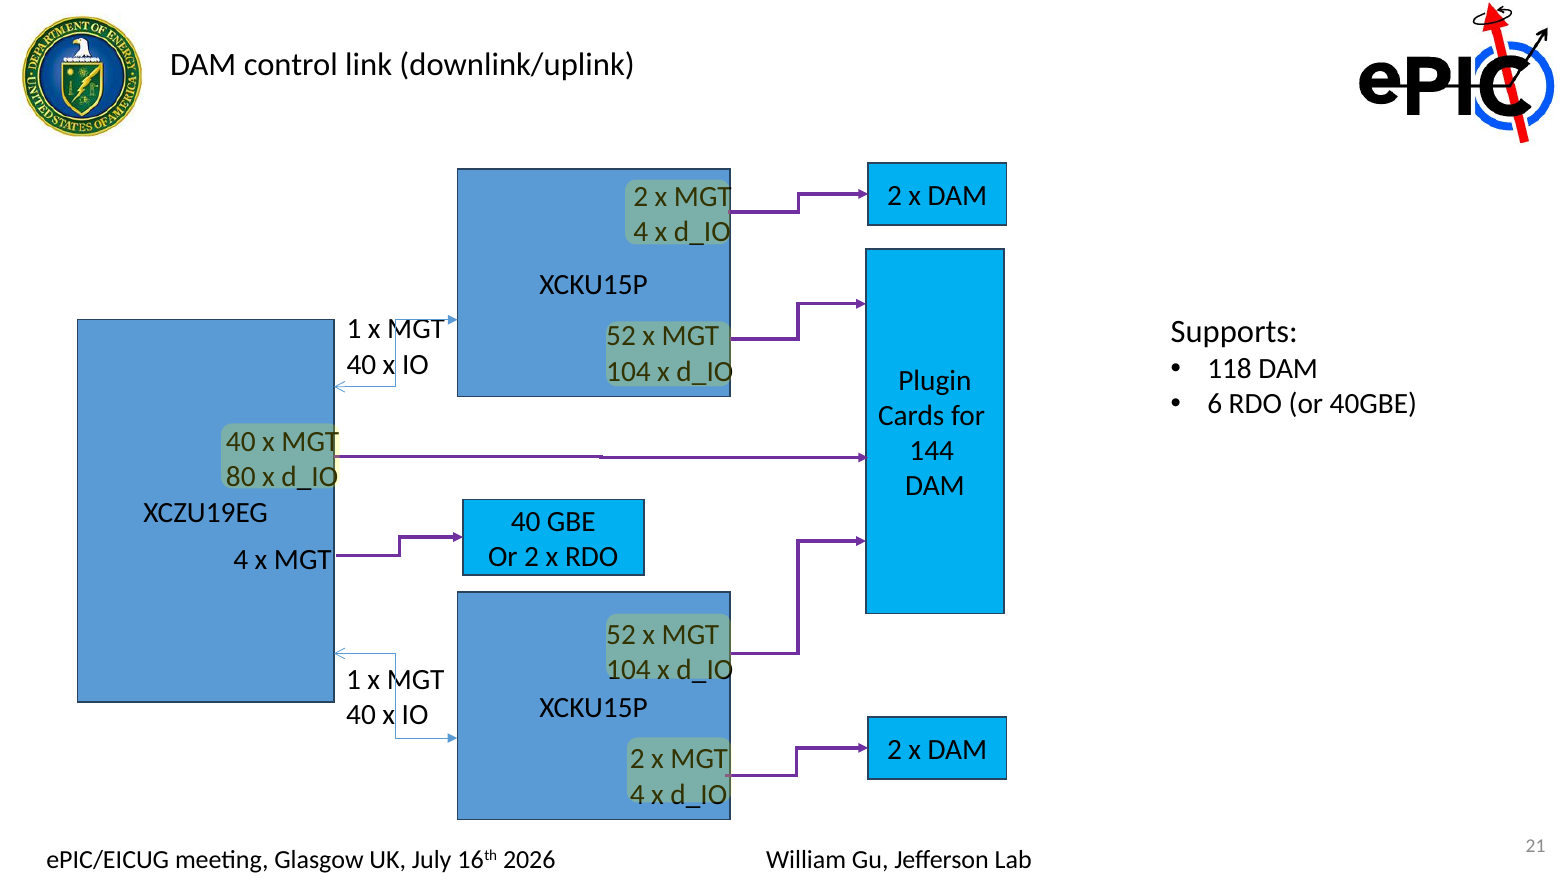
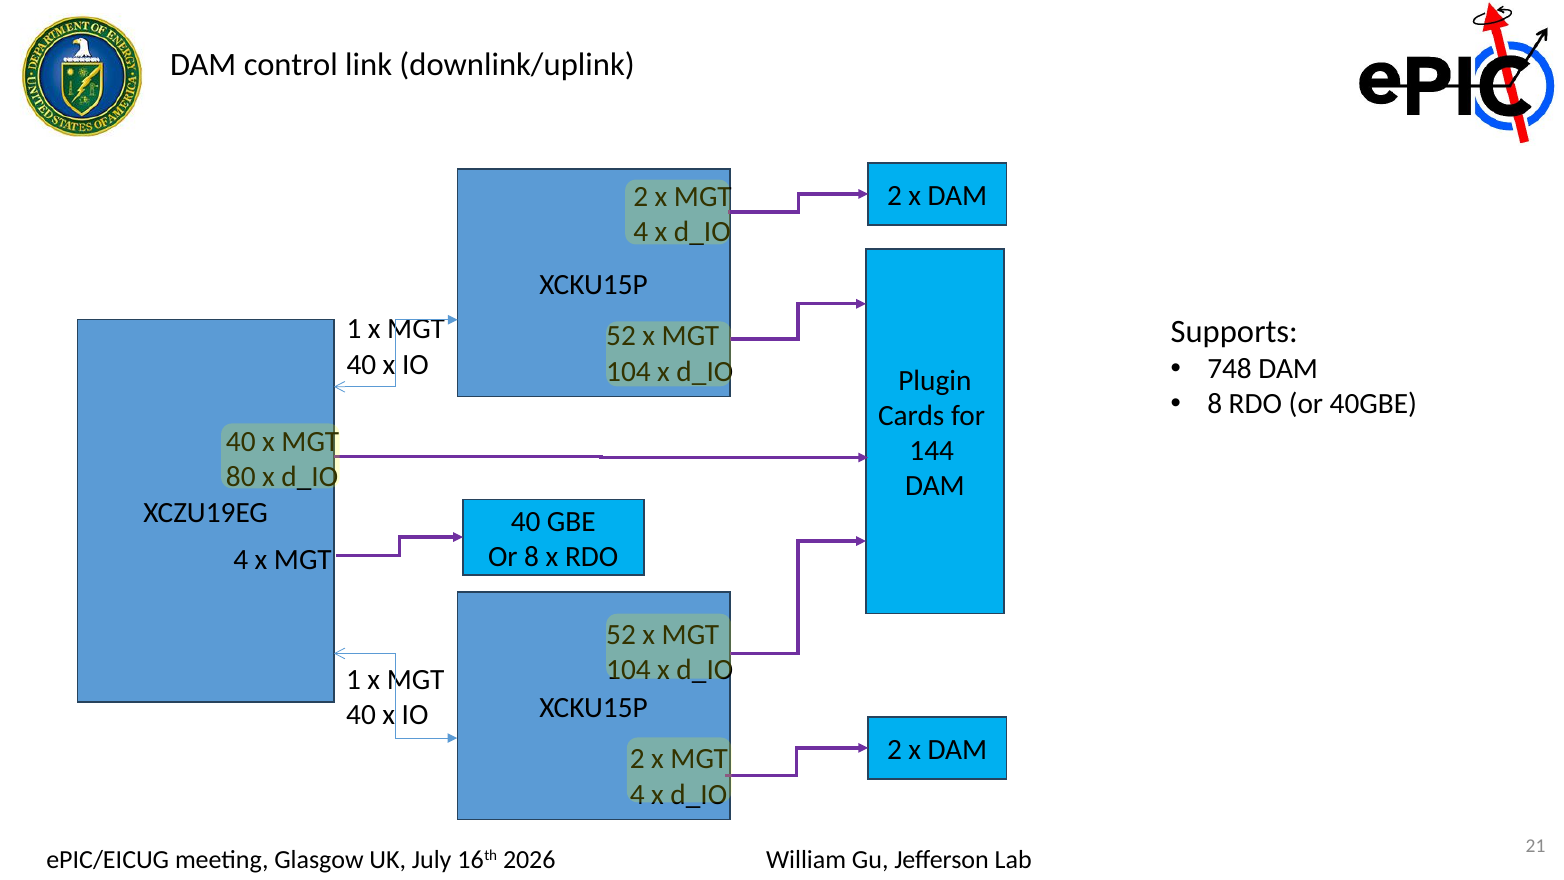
118: 118 -> 748
6 at (1215, 404): 6 -> 8
Or 2: 2 -> 8
